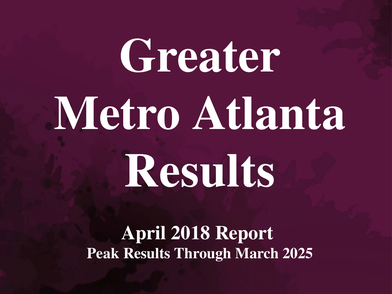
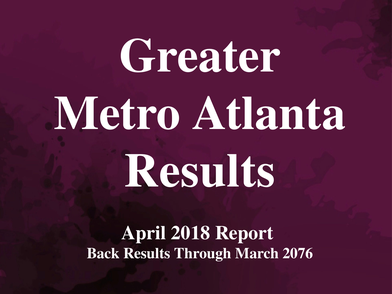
Peak: Peak -> Back
2025: 2025 -> 2076
